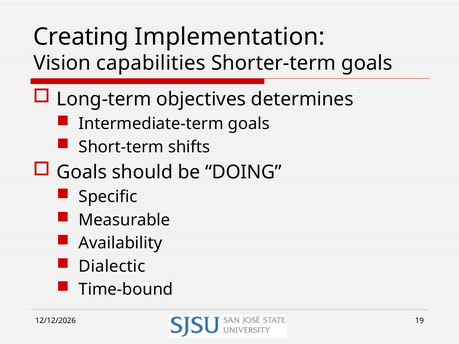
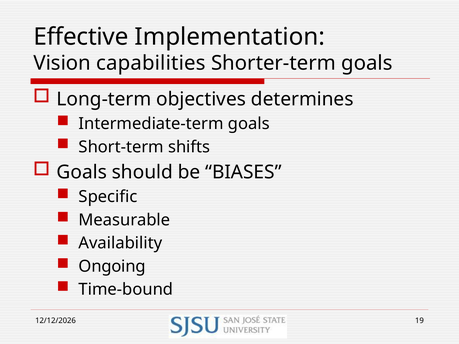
Creating: Creating -> Effective
DOING: DOING -> BIASES
Dialectic: Dialectic -> Ongoing
